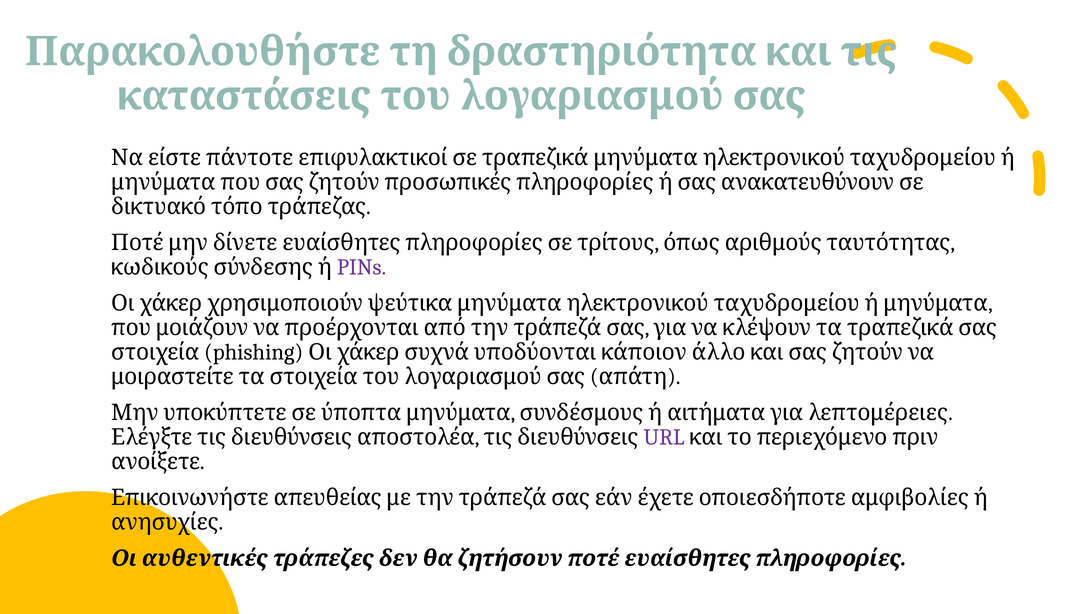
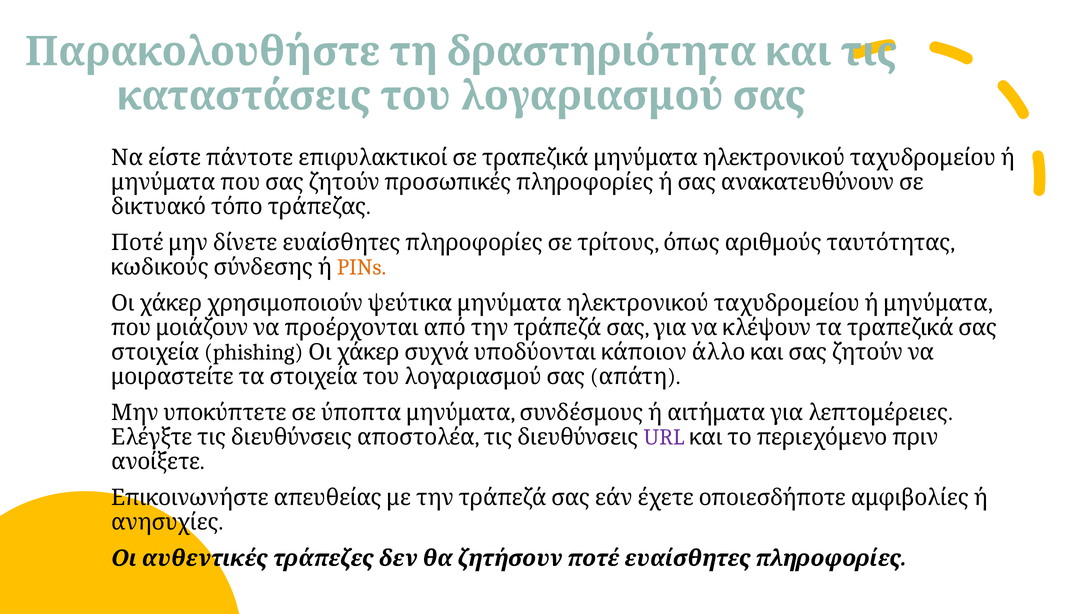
PINs colour: purple -> orange
